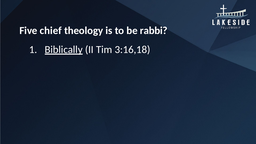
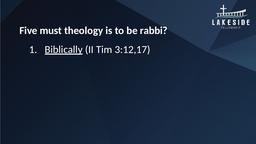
chief: chief -> must
3:16,18: 3:16,18 -> 3:12,17
